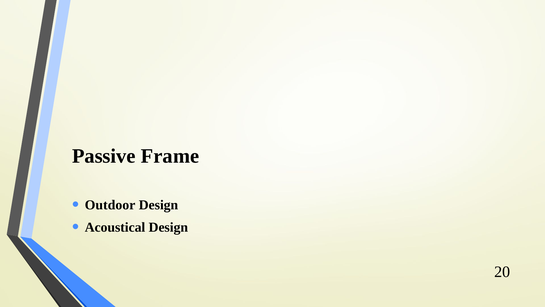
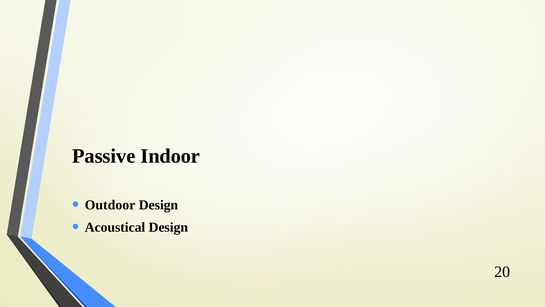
Frame: Frame -> Indoor
